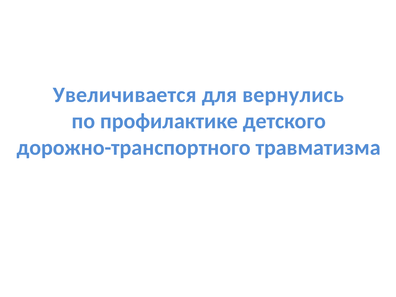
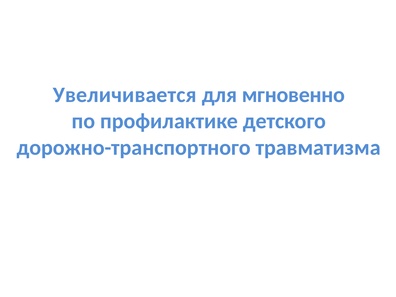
вернулись: вернулись -> мгновенно
